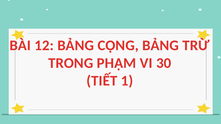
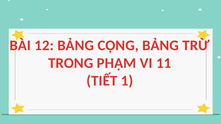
30: 30 -> 11
